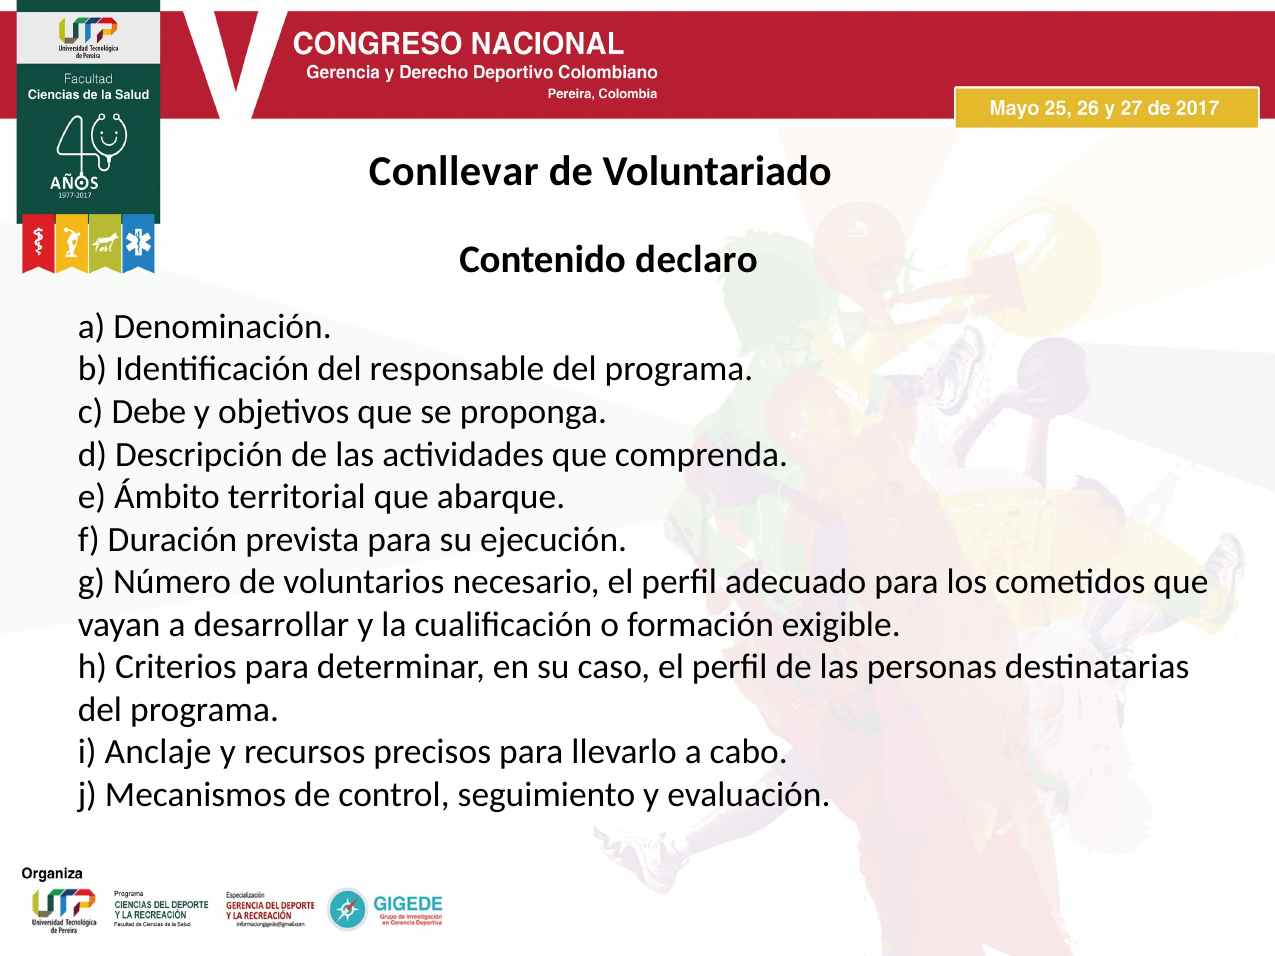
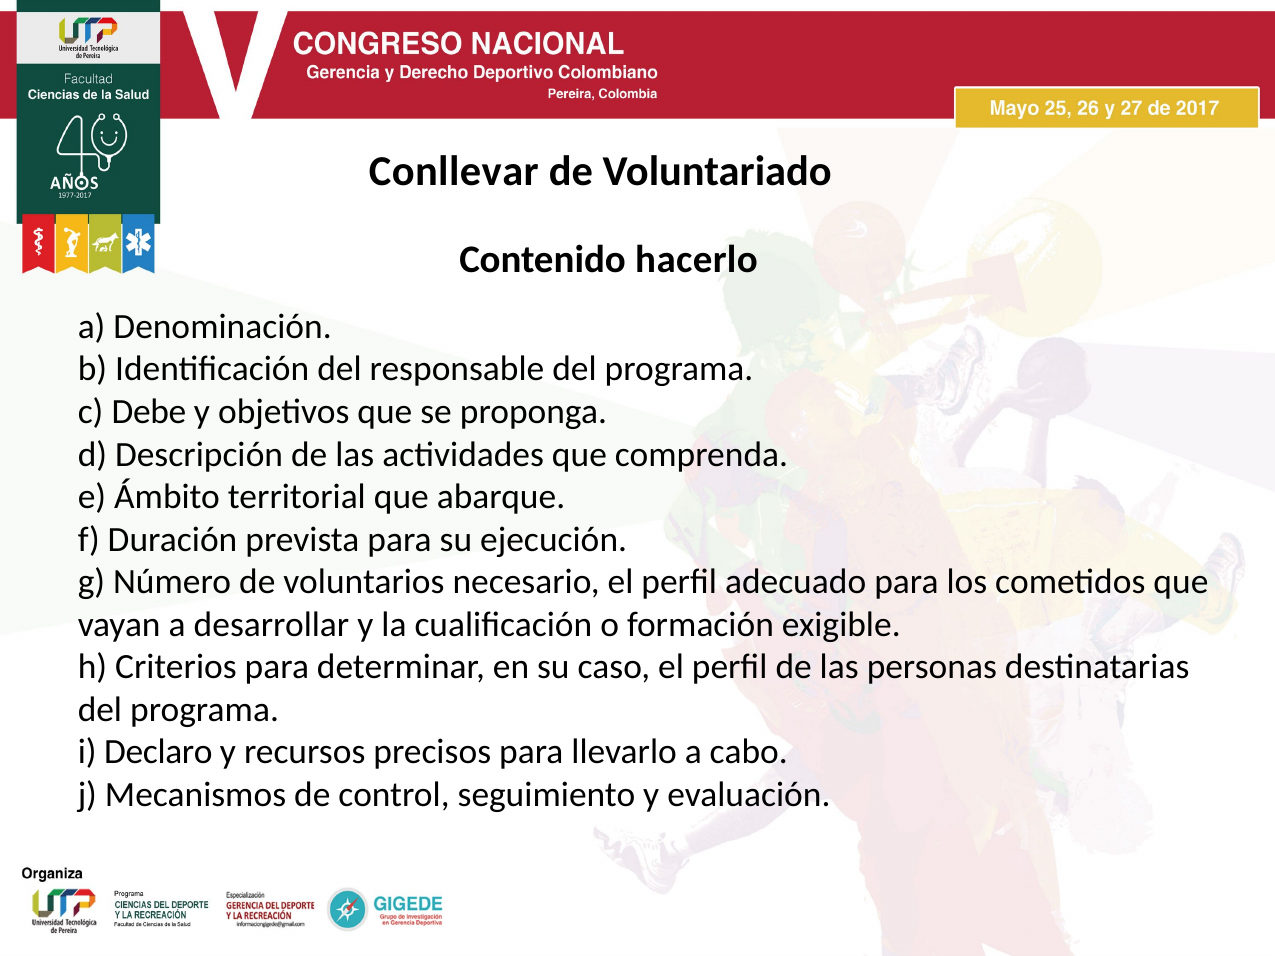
declaro: declaro -> hacerlo
Anclaje: Anclaje -> Declaro
